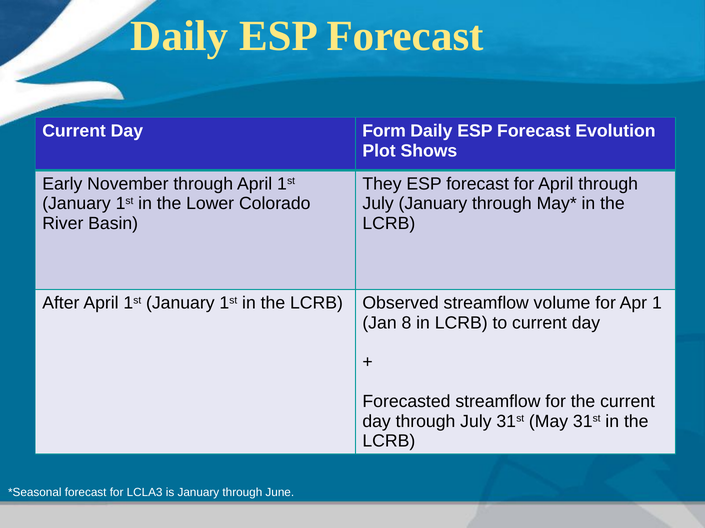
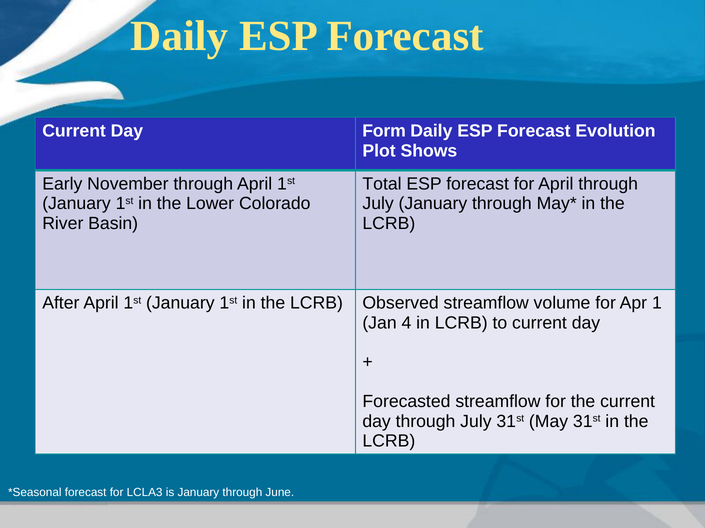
They: They -> Total
8: 8 -> 4
